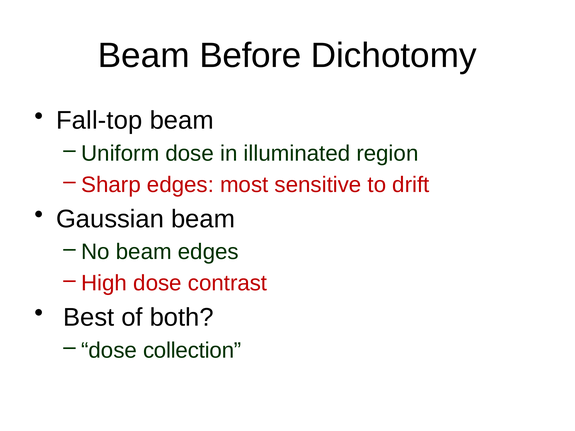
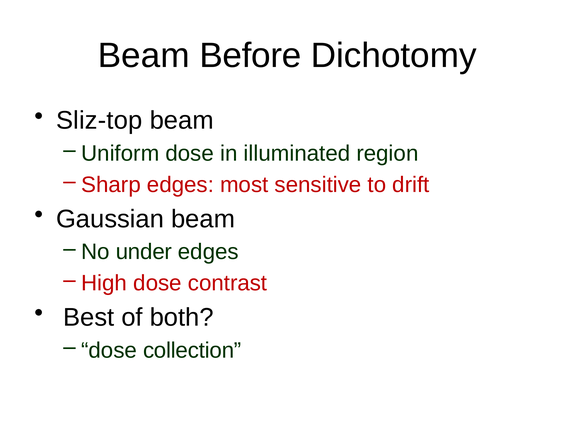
Fall-top: Fall-top -> Sliz-top
No beam: beam -> under
